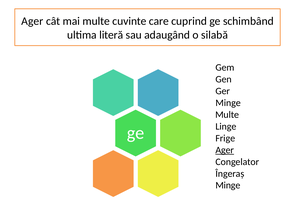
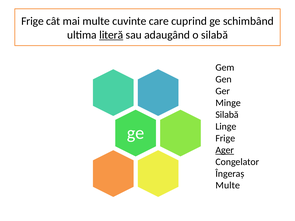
Ager at (32, 21): Ager -> Frige
literă underline: none -> present
Multe at (227, 115): Multe -> Silabă
Minge at (228, 186): Minge -> Multe
